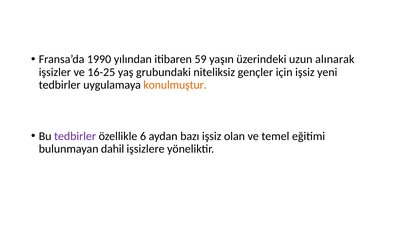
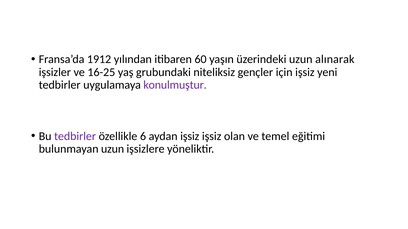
1990: 1990 -> 1912
59: 59 -> 60
konulmuştur colour: orange -> purple
aydan bazı: bazı -> işsiz
bulunmayan dahil: dahil -> uzun
